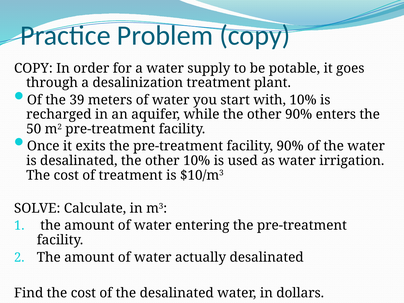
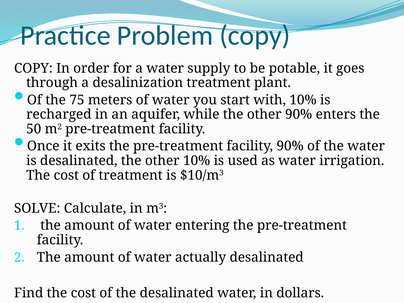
39: 39 -> 75
